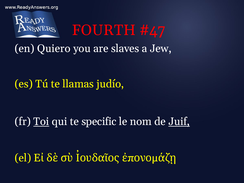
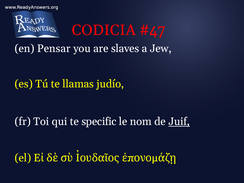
FOURTH: FOURTH -> CODICIA
Quiero: Quiero -> Pensar
Toi underline: present -> none
